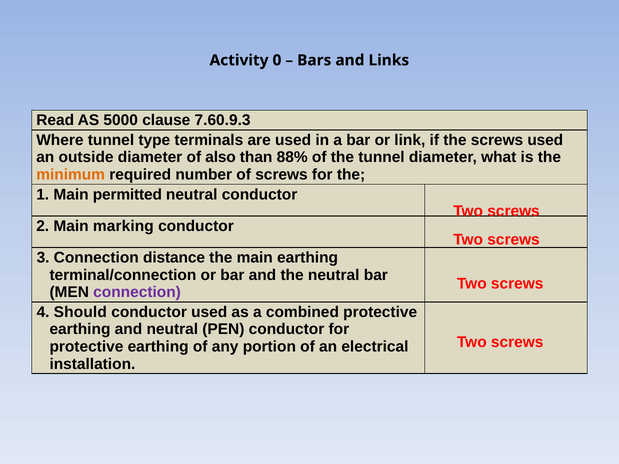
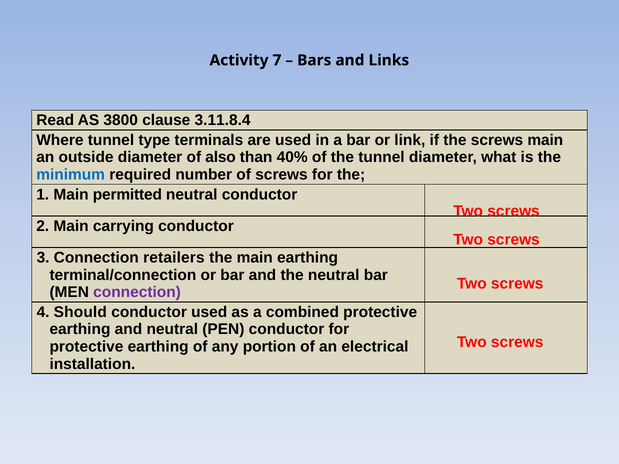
0: 0 -> 7
5000: 5000 -> 3800
7.60.9.3: 7.60.9.3 -> 3.11.8.4
screws used: used -> main
88%: 88% -> 40%
minimum colour: orange -> blue
marking: marking -> carrying
distance: distance -> retailers
